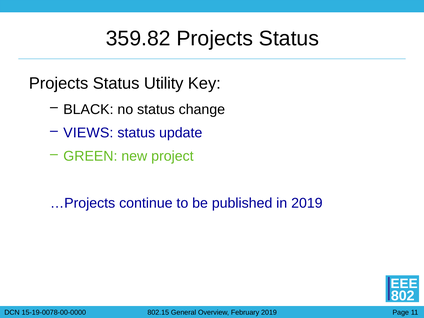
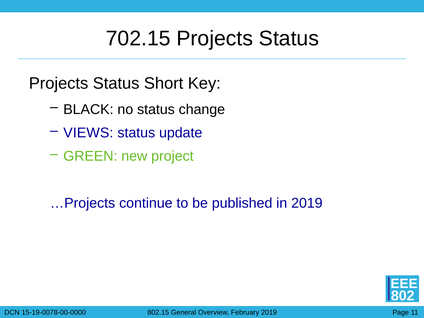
359.82: 359.82 -> 702.15
Utility: Utility -> Short
